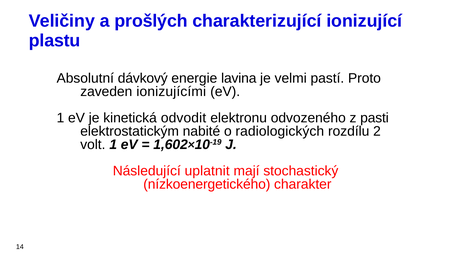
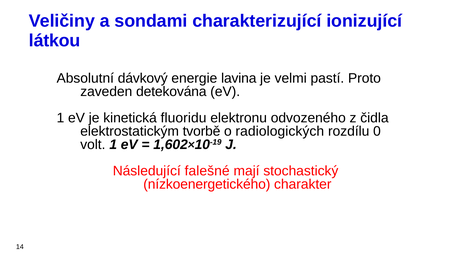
prošlých: prošlých -> sondami
plastu: plastu -> látkou
ionizujícími: ionizujícími -> detekována
odvodit: odvodit -> fluoridu
pasti: pasti -> čidla
nabité: nabité -> tvorbě
2: 2 -> 0
uplatnit: uplatnit -> falešné
